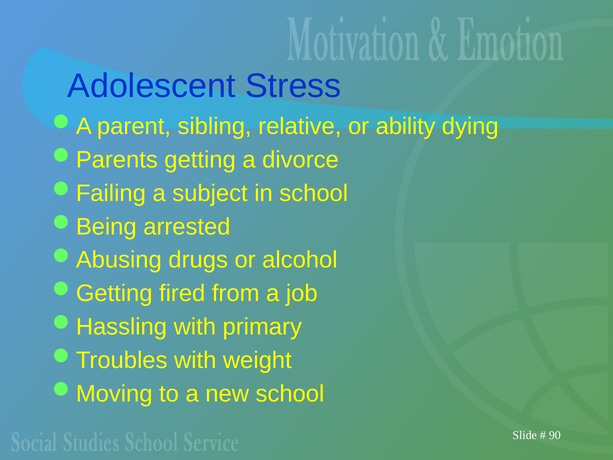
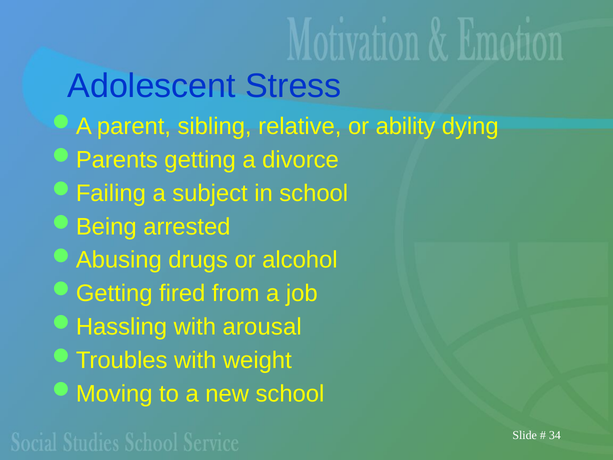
primary: primary -> arousal
90: 90 -> 34
